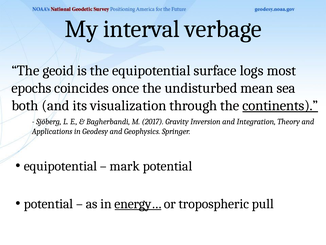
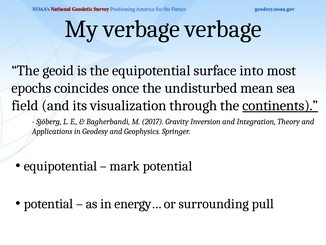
My interval: interval -> verbage
logs: logs -> into
both: both -> field
energy… underline: present -> none
tropospheric: tropospheric -> surrounding
